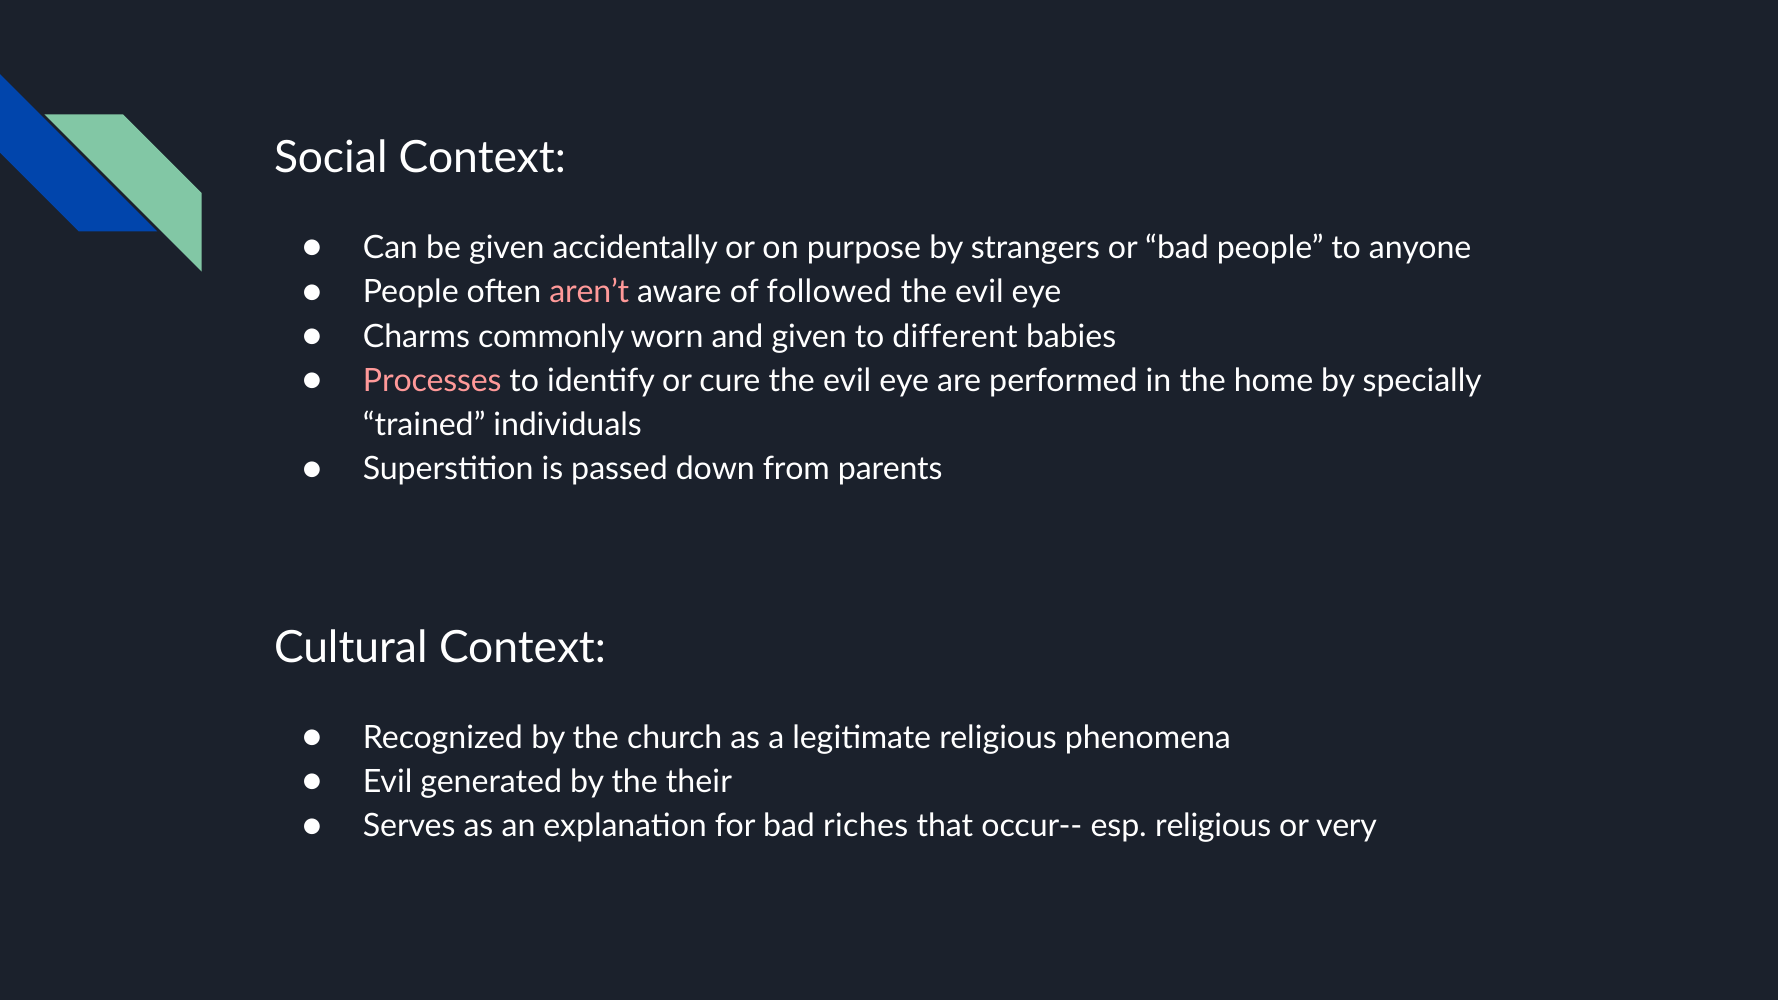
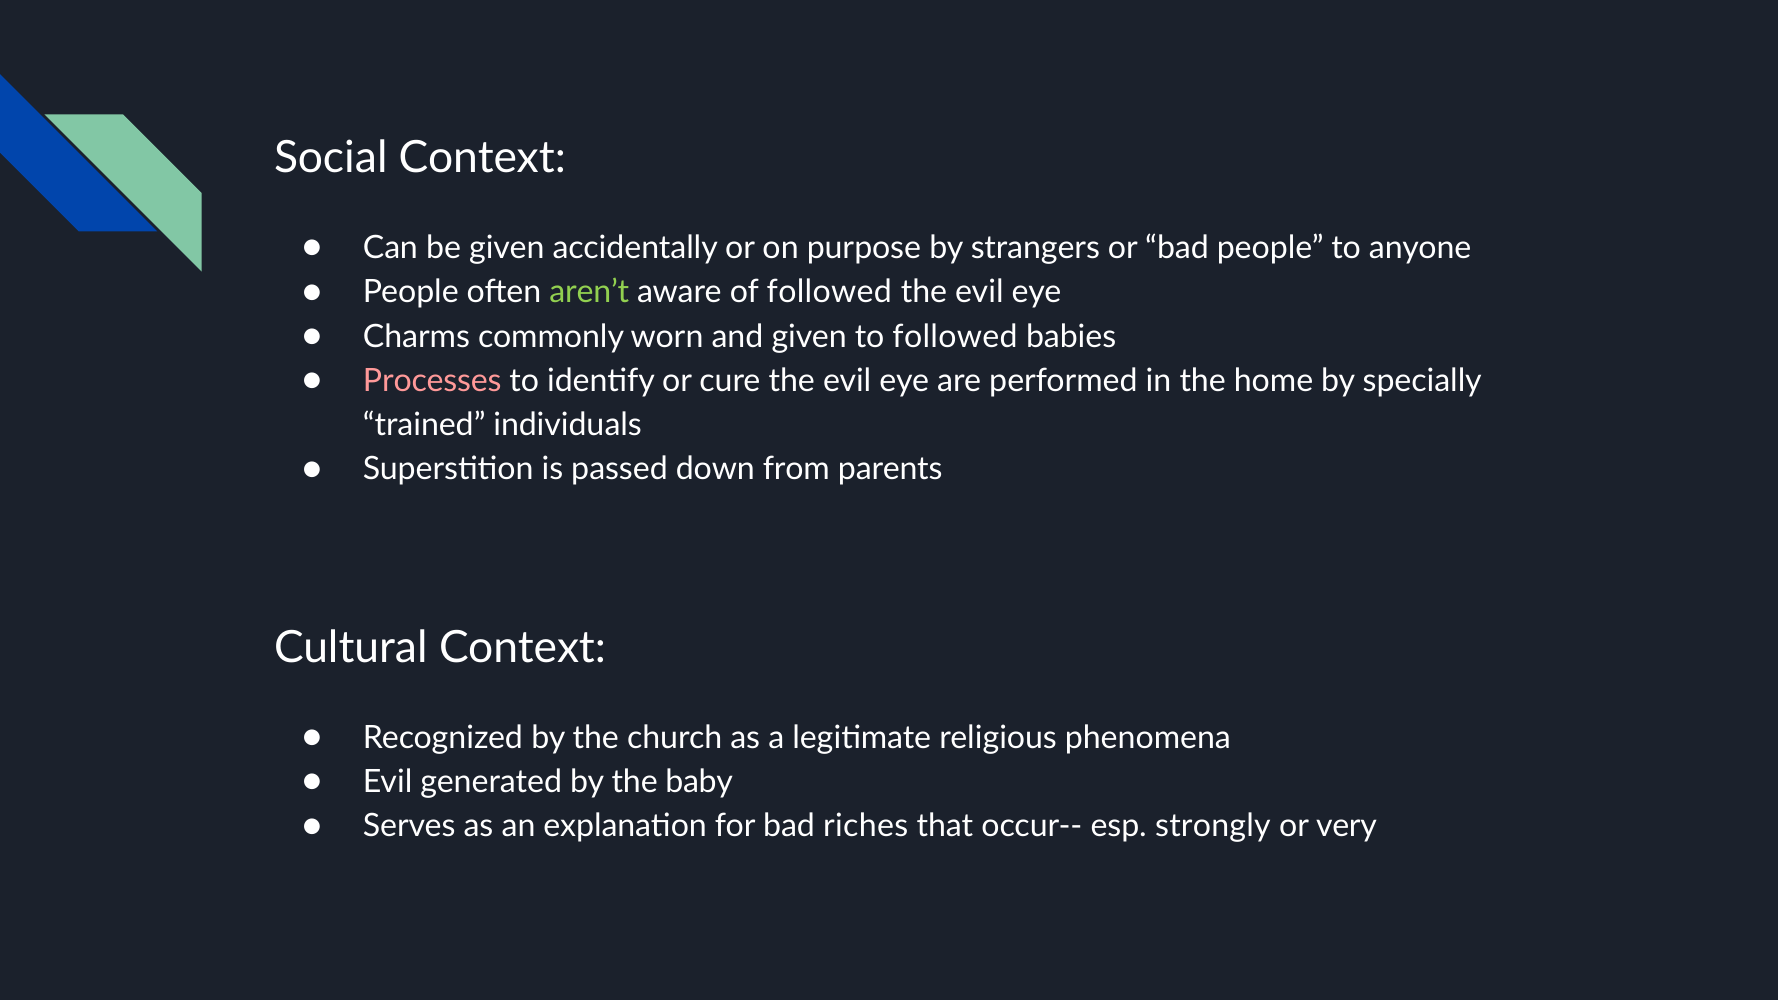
aren’t colour: pink -> light green
to different: different -> followed
their: their -> baby
esp religious: religious -> strongly
